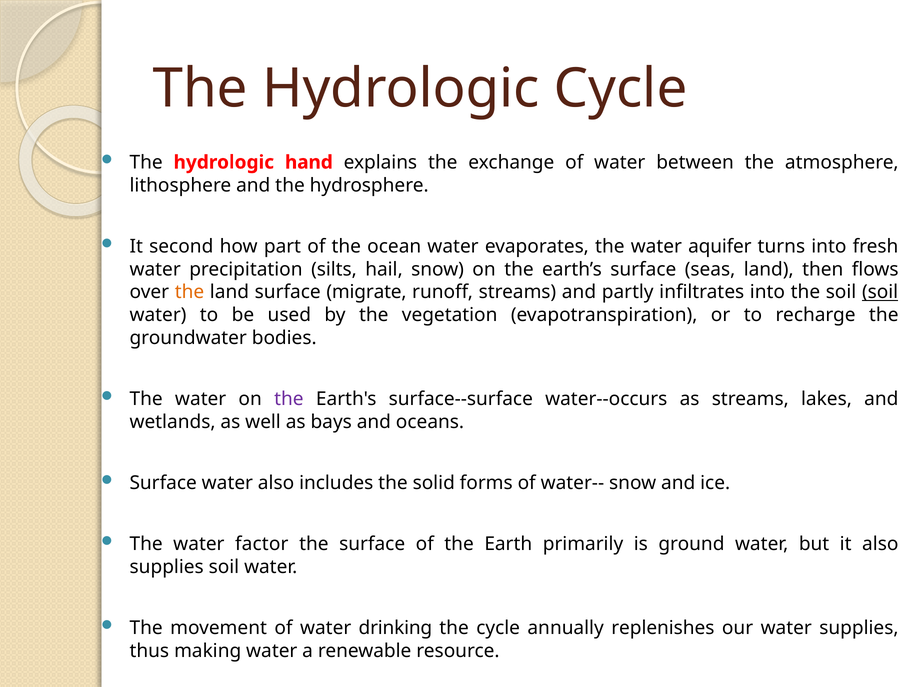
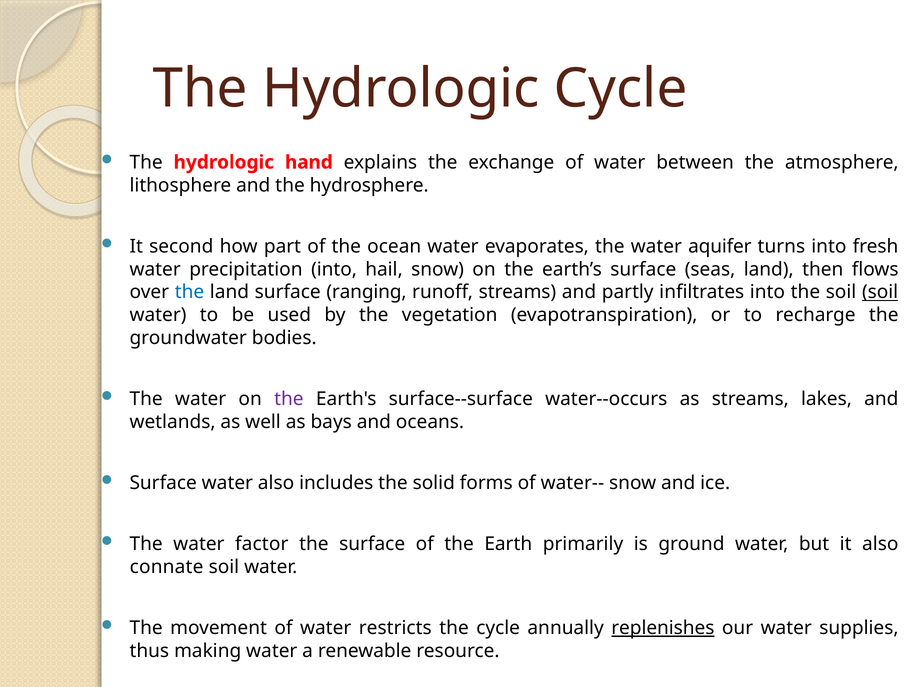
precipitation silts: silts -> into
the at (189, 292) colour: orange -> blue
migrate: migrate -> ranging
supplies at (167, 567): supplies -> connate
drinking: drinking -> restricts
replenishes underline: none -> present
